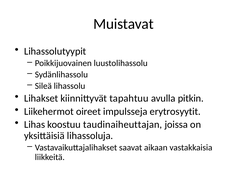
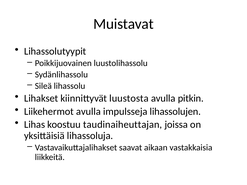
tapahtuu: tapahtuu -> luustosta
Liikehermot oireet: oireet -> avulla
erytrosyytit: erytrosyytit -> lihassolujen
